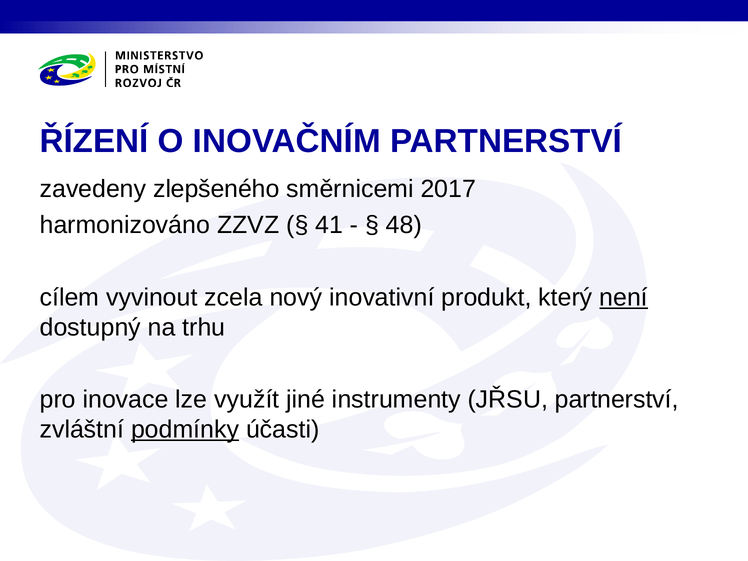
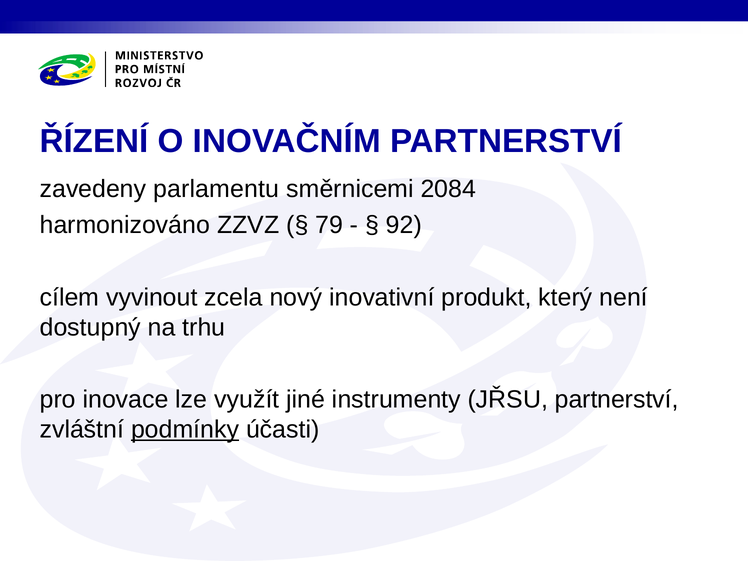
zlepšeného: zlepšeného -> parlamentu
2017: 2017 -> 2084
41: 41 -> 79
48: 48 -> 92
není underline: present -> none
